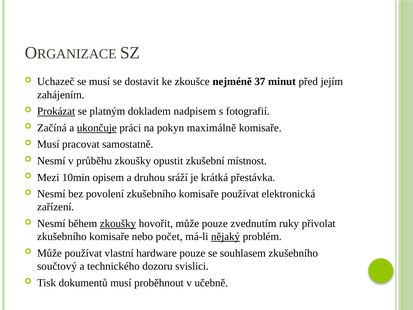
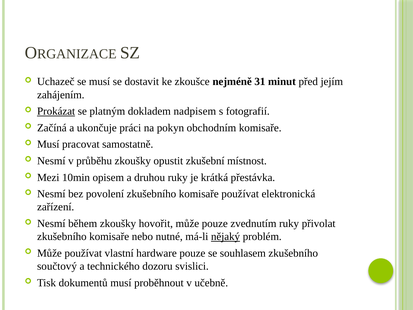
37: 37 -> 31
ukončuje underline: present -> none
maximálně: maximálně -> obchodním
druhou sráží: sráží -> ruky
zkoušky at (118, 223) underline: present -> none
počet: počet -> nutné
